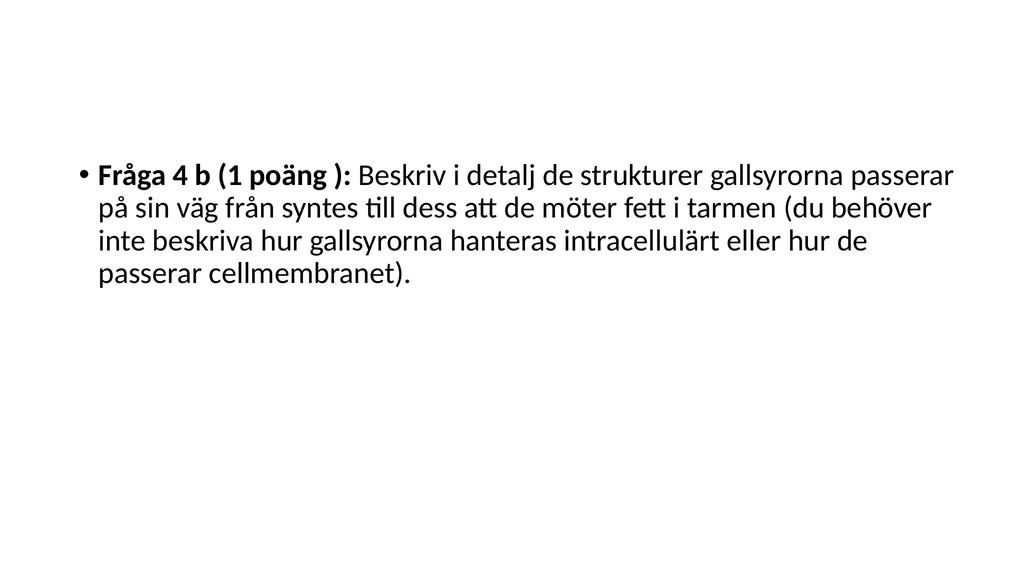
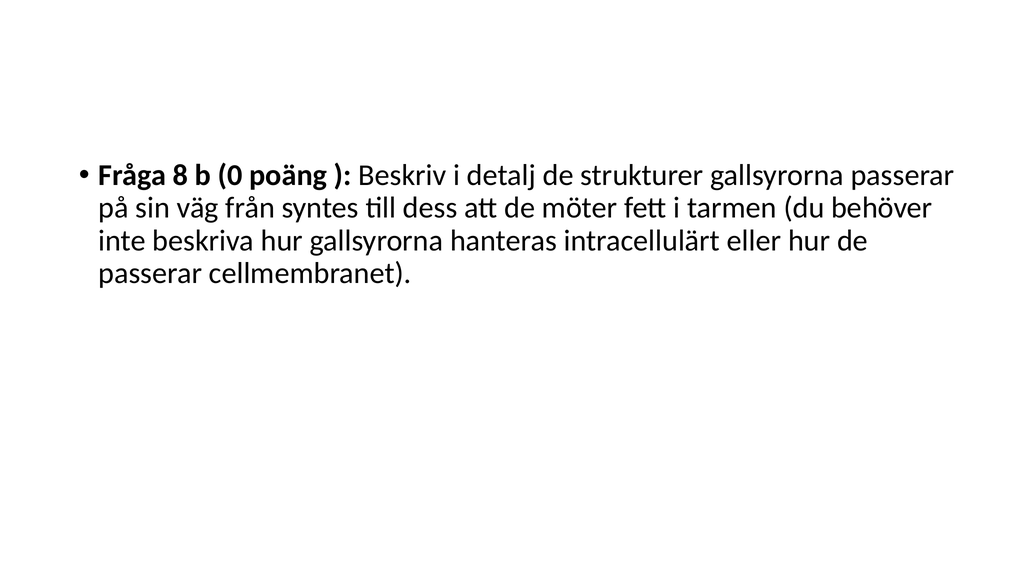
4: 4 -> 8
1: 1 -> 0
